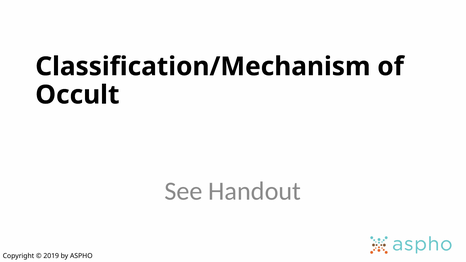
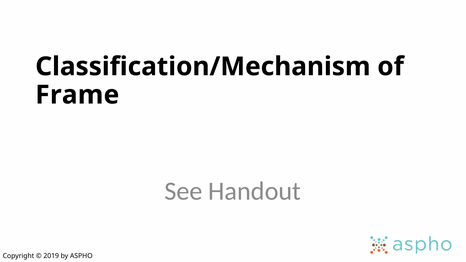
Occult: Occult -> Frame
